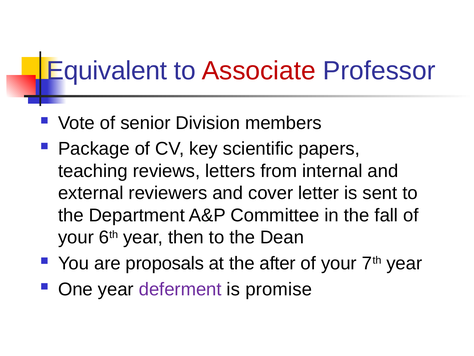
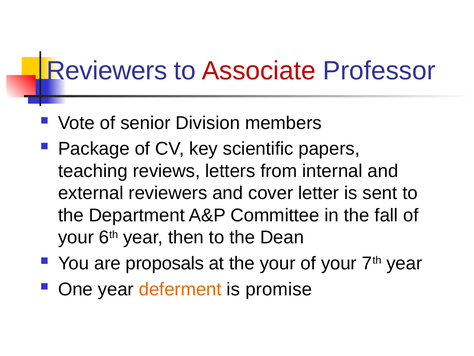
Equivalent at (107, 71): Equivalent -> Reviewers
the after: after -> your
deferment colour: purple -> orange
